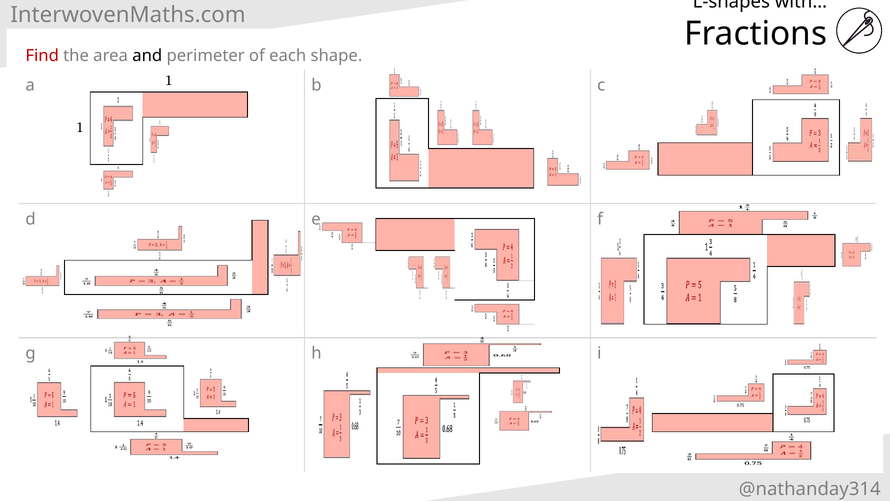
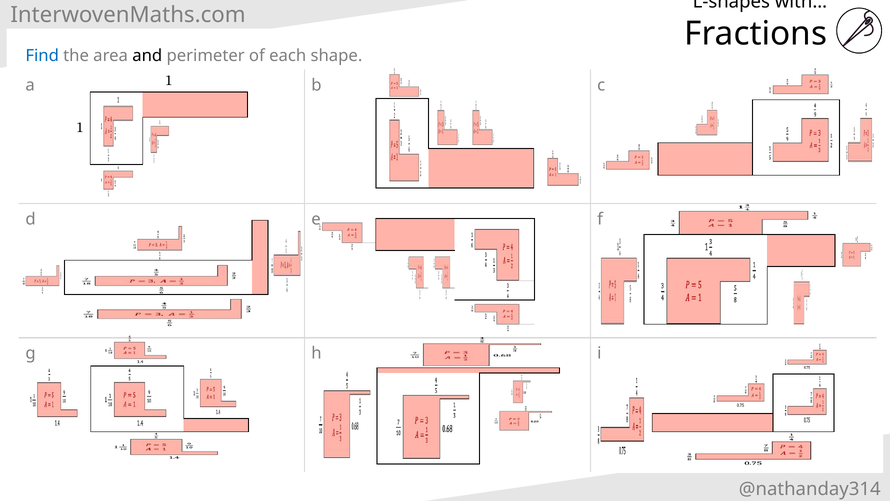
Find colour: red -> blue
